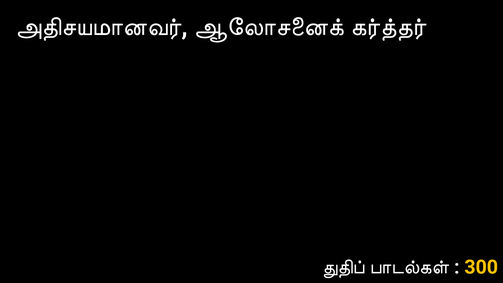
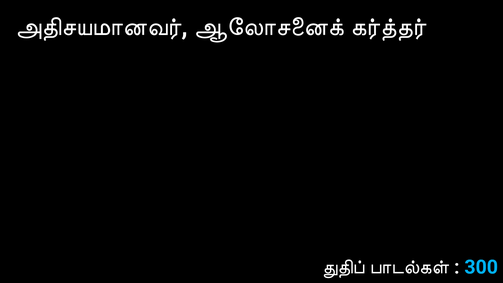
300 colour: yellow -> light blue
